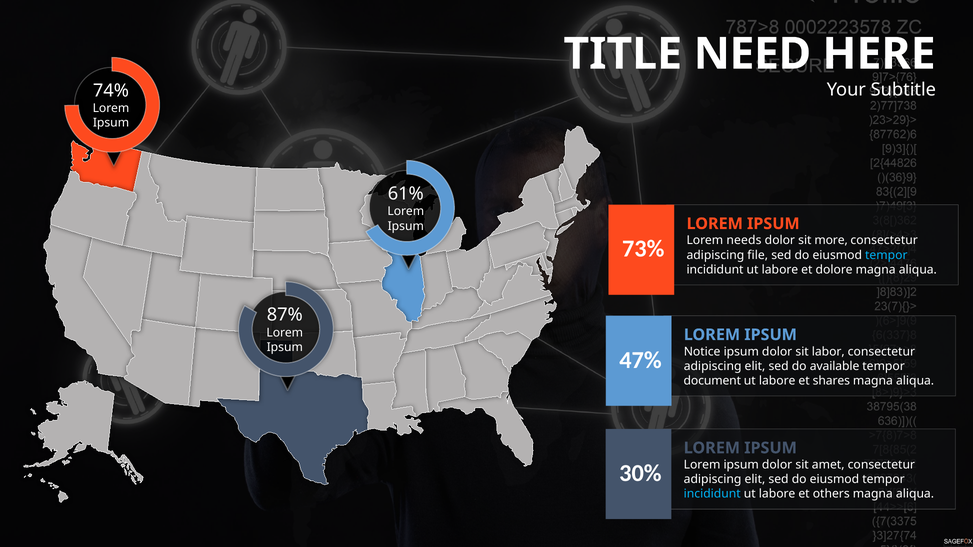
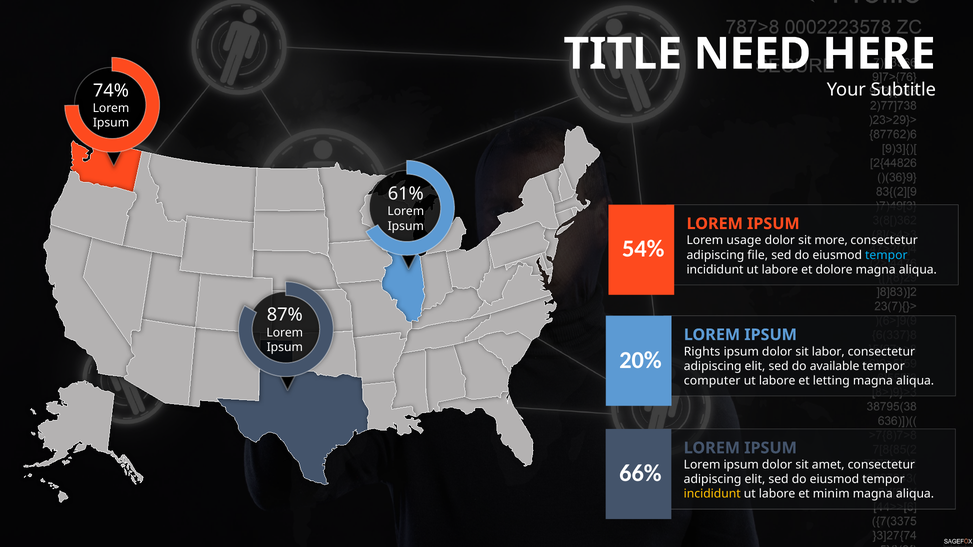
needs: needs -> usage
73%: 73% -> 54%
Notice: Notice -> Rights
47%: 47% -> 20%
document: document -> computer
shares: shares -> letting
30%: 30% -> 66%
incididunt at (712, 494) colour: light blue -> yellow
others: others -> minim
